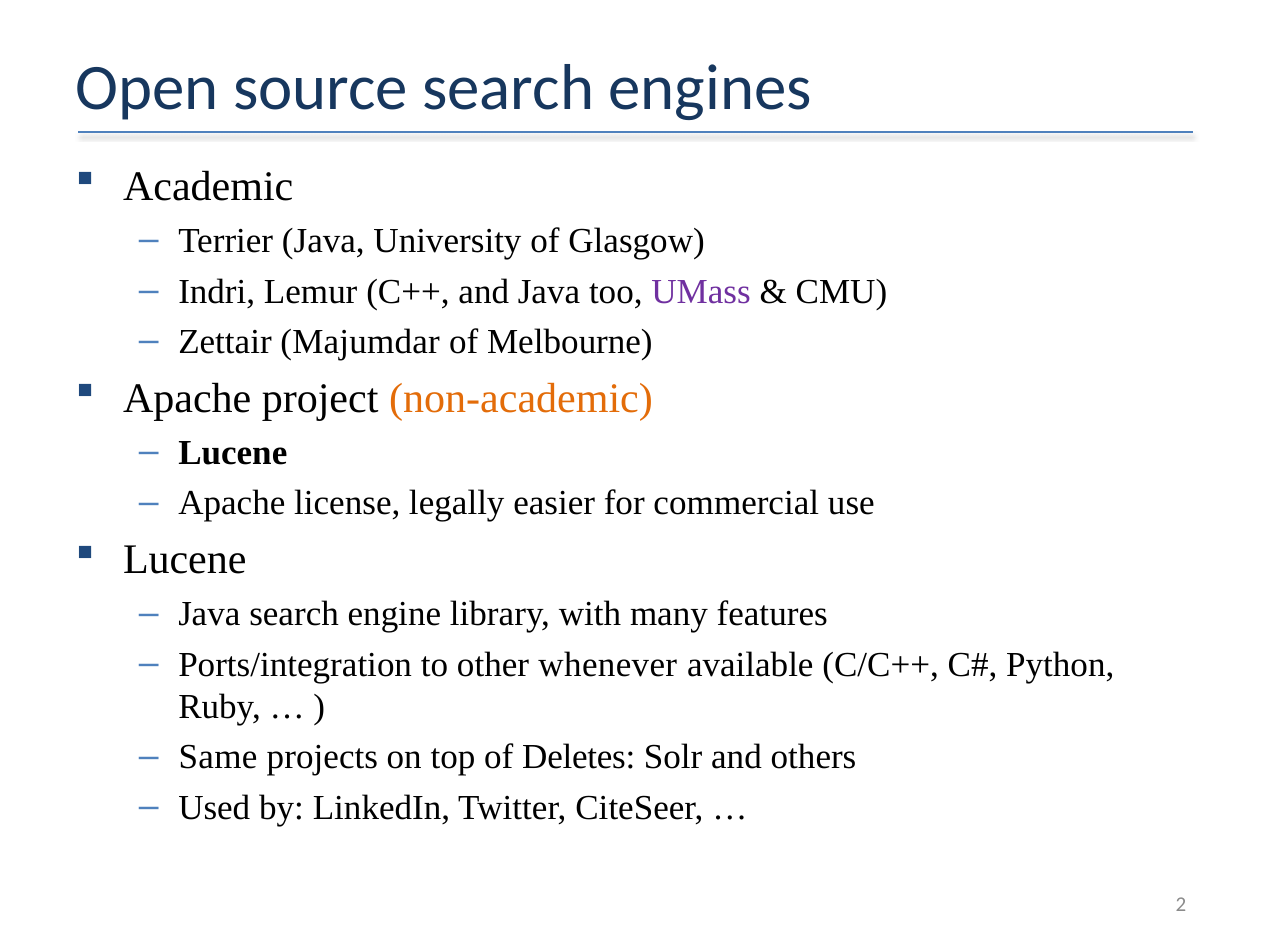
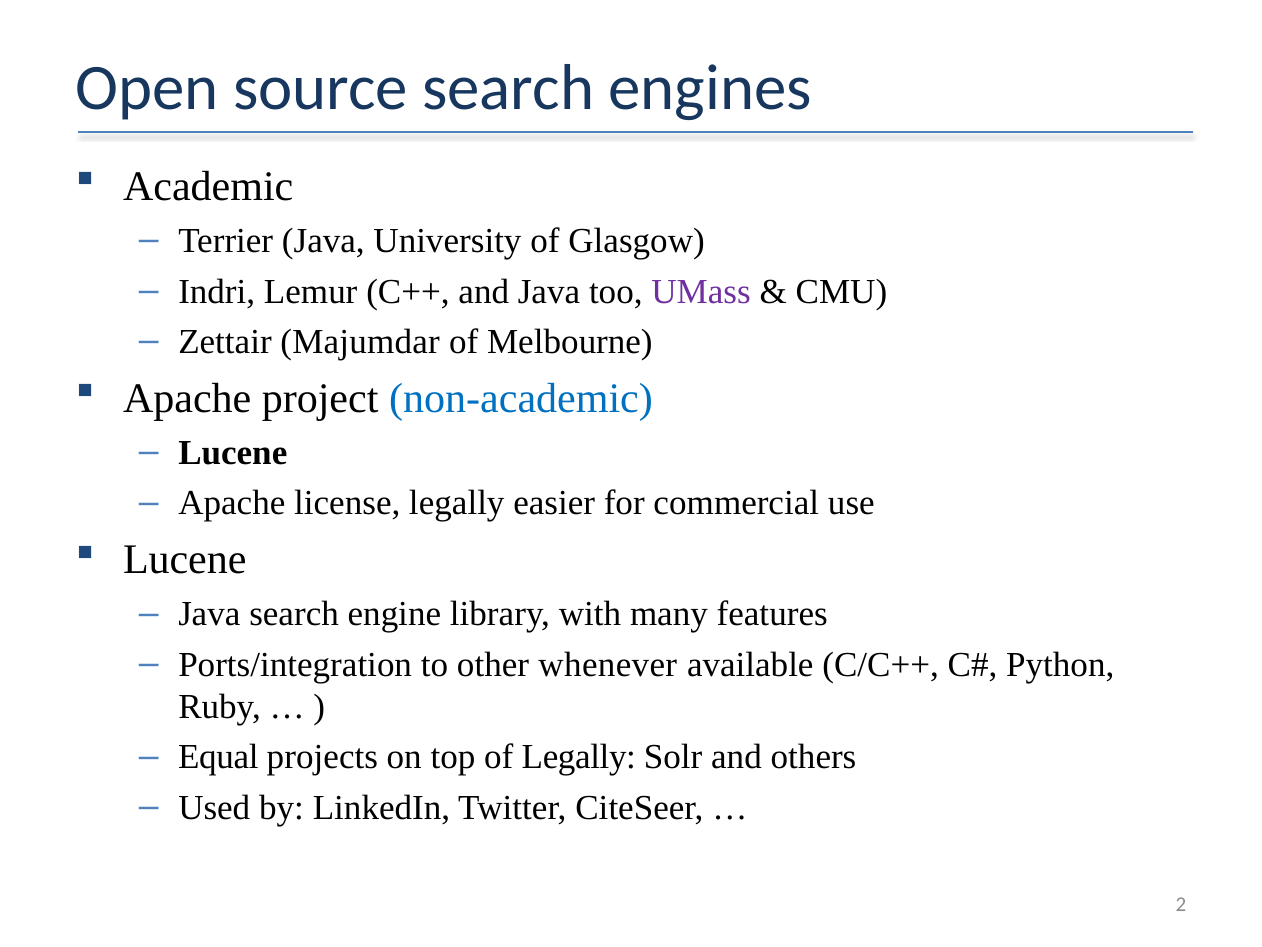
non-academic colour: orange -> blue
Same: Same -> Equal
of Deletes: Deletes -> Legally
